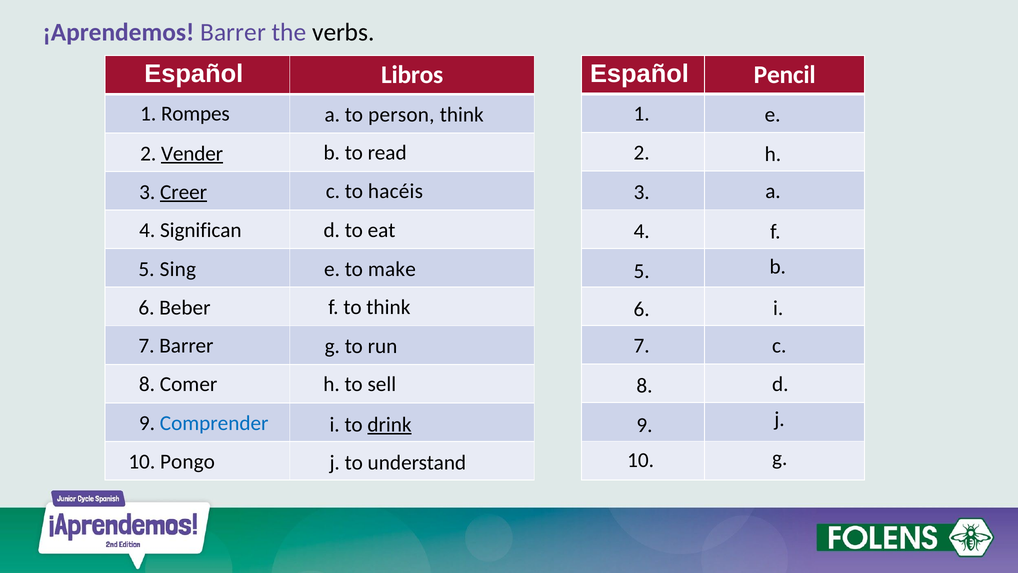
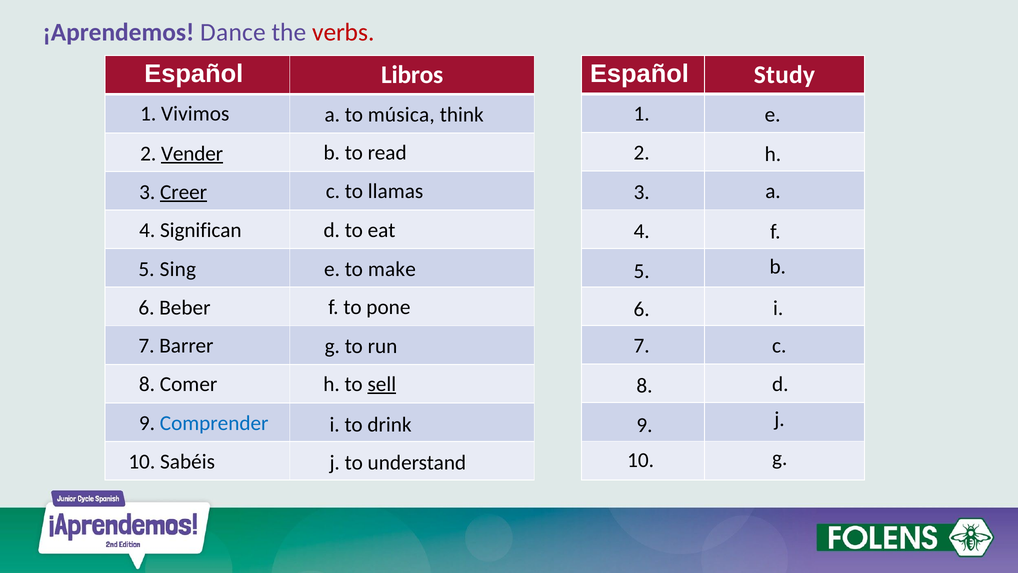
¡Aprendemos Barrer: Barrer -> Dance
verbs colour: black -> red
Pencil: Pencil -> Study
Rompes: Rompes -> Vivimos
person: person -> música
hacéis: hacéis -> llamas
to think: think -> pone
sell underline: none -> present
drink underline: present -> none
Pongo: Pongo -> Sabéis
